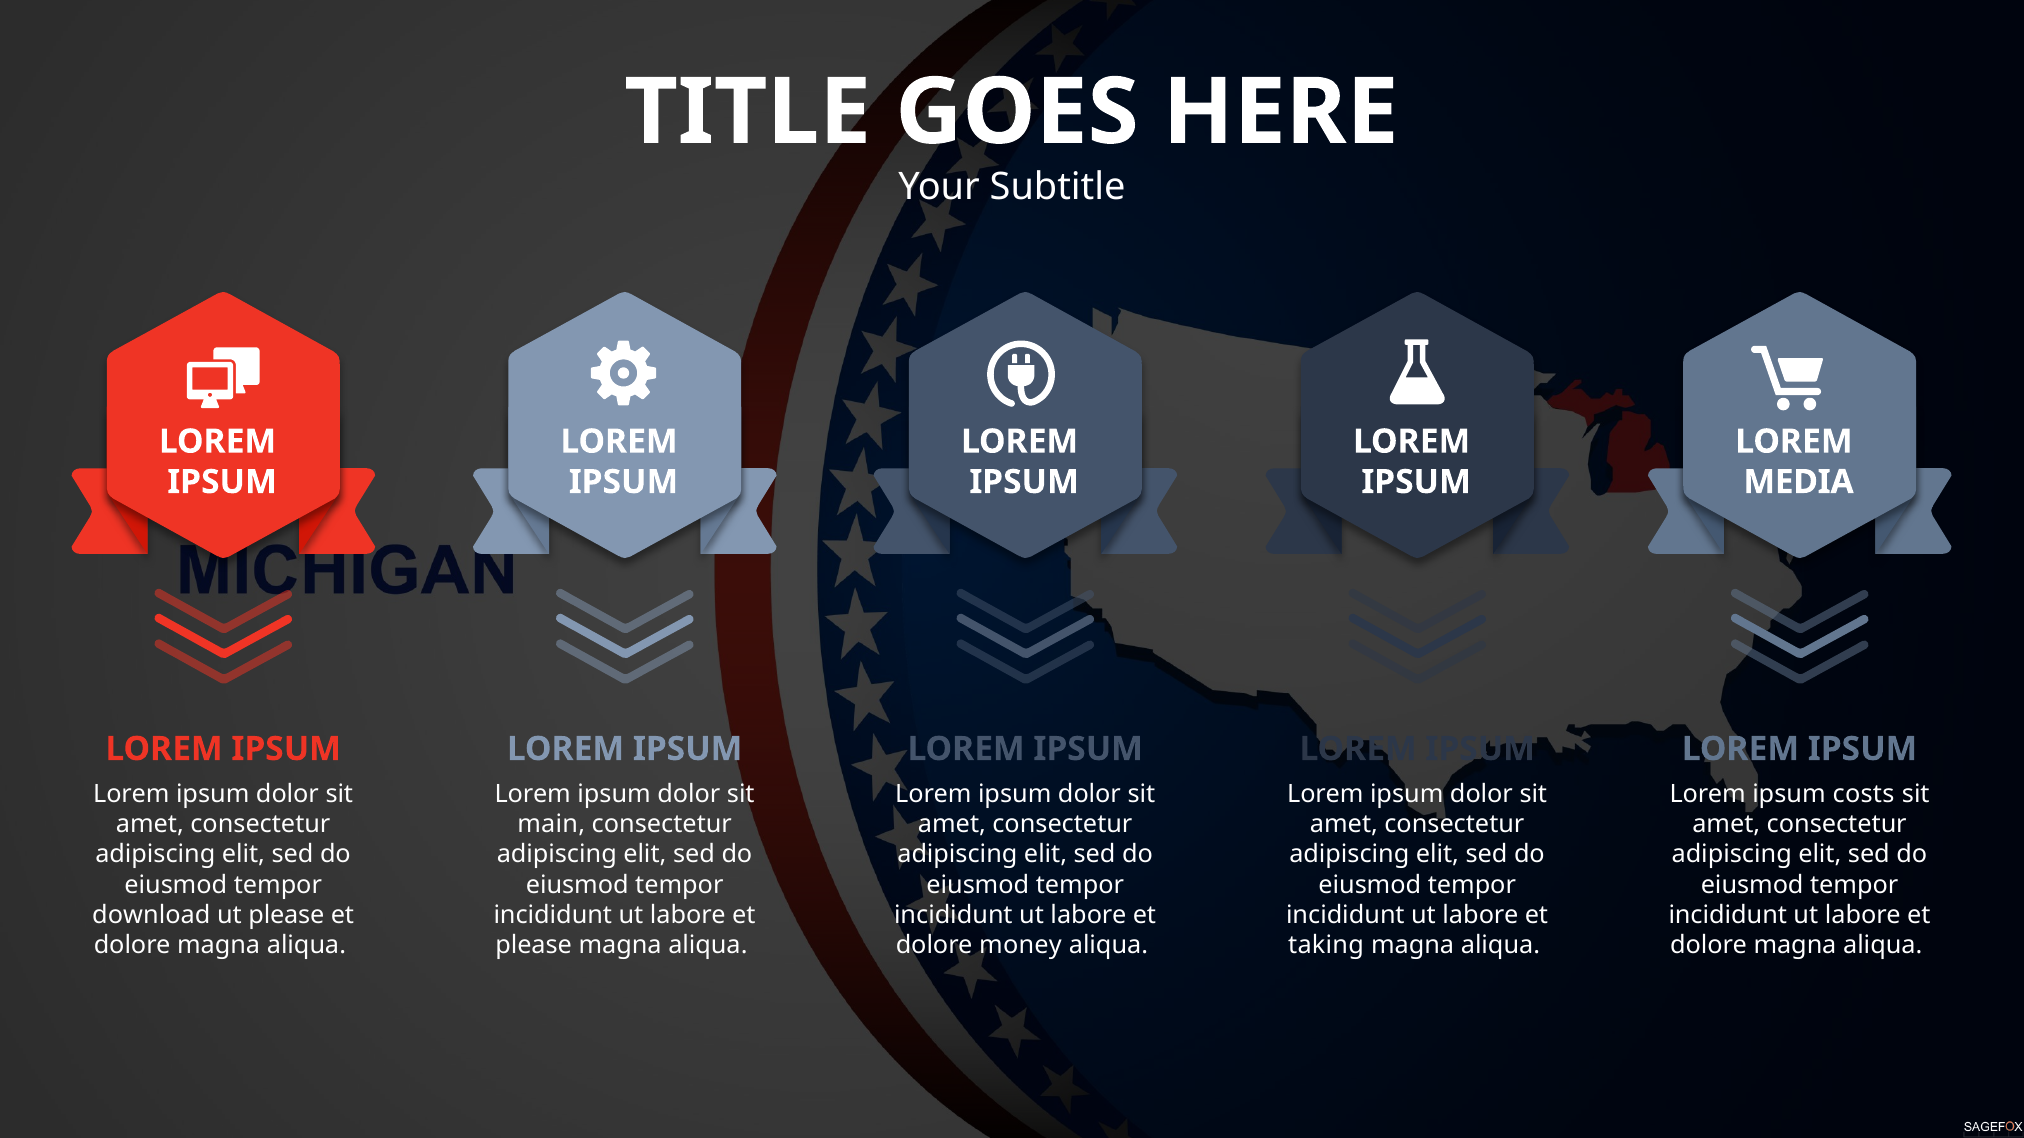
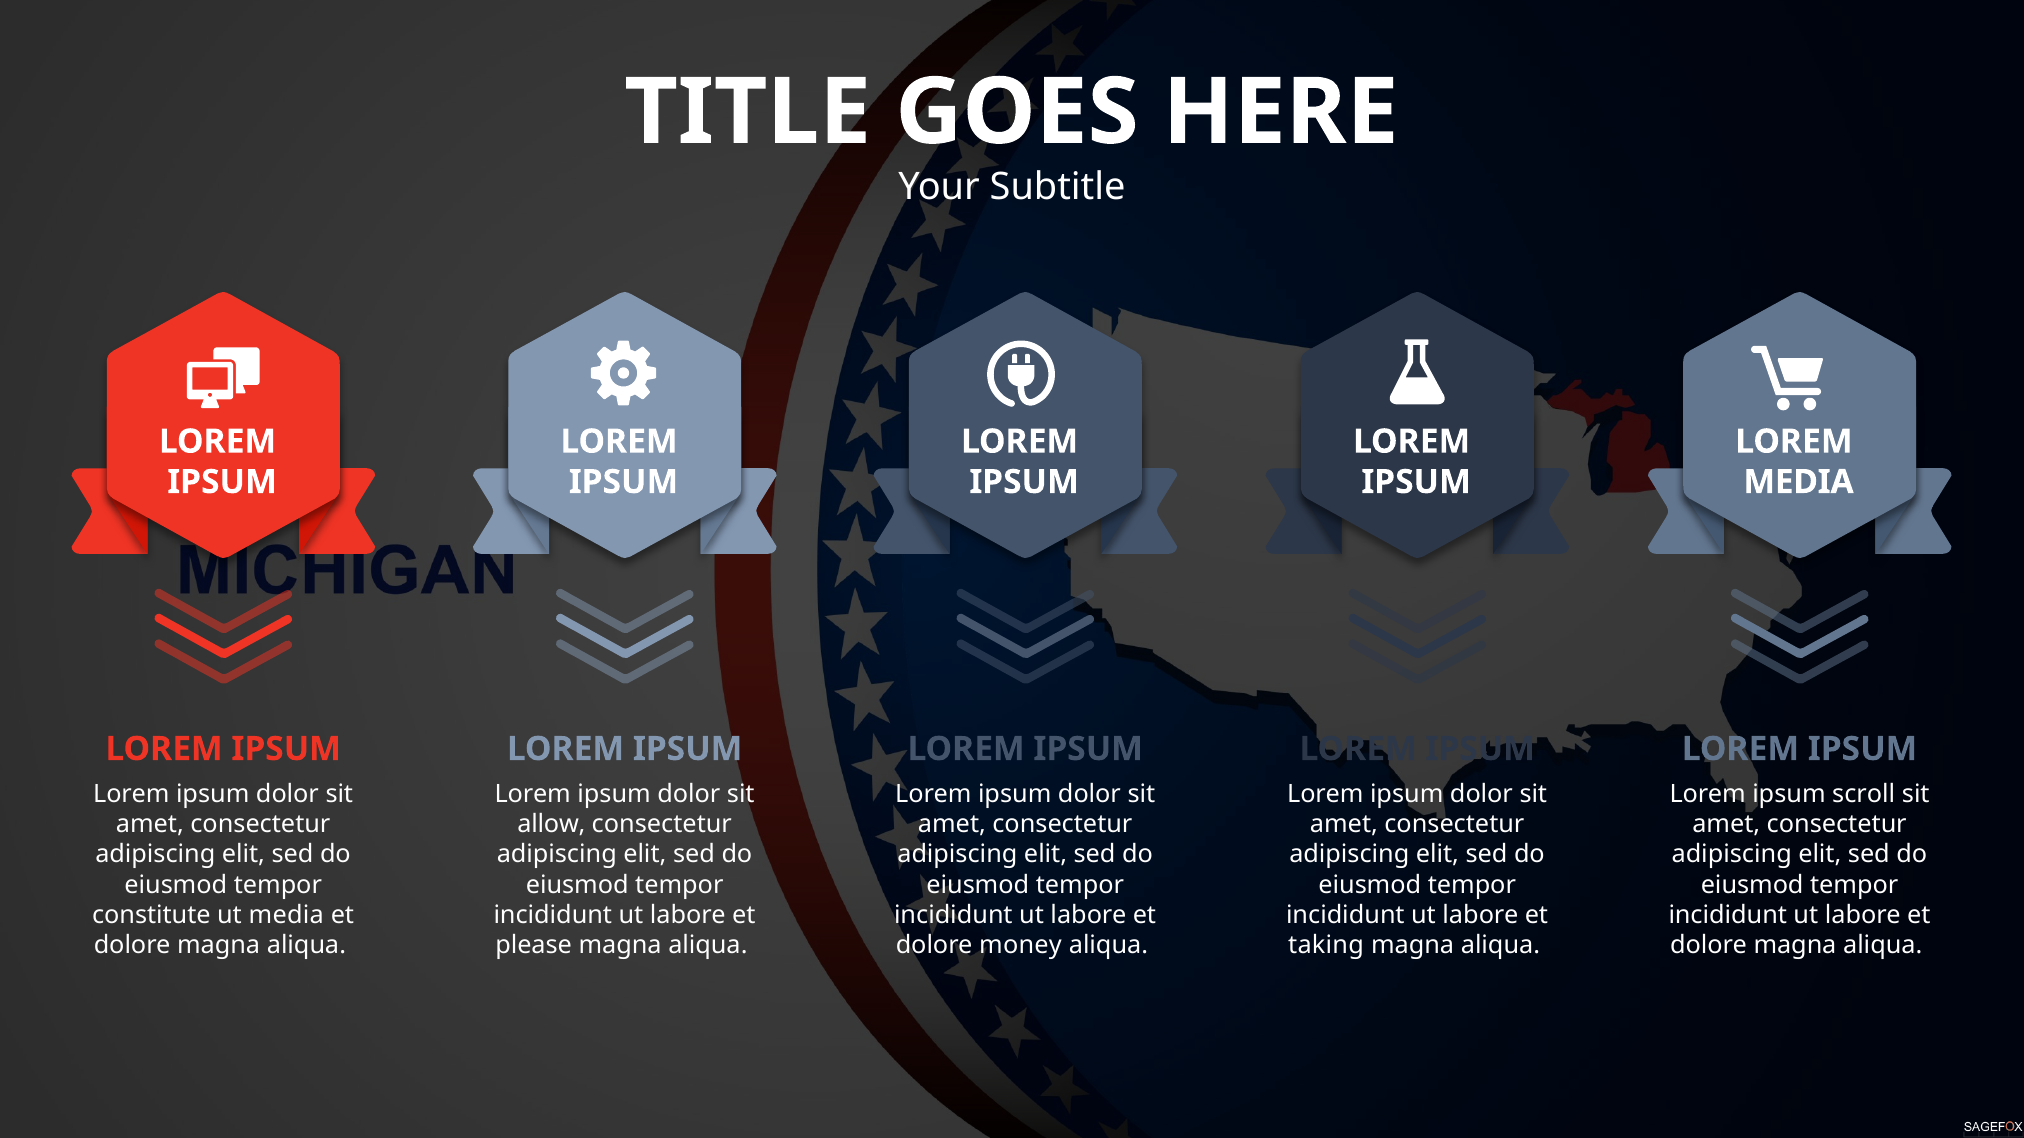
costs: costs -> scroll
main: main -> allow
download: download -> constitute
ut please: please -> media
